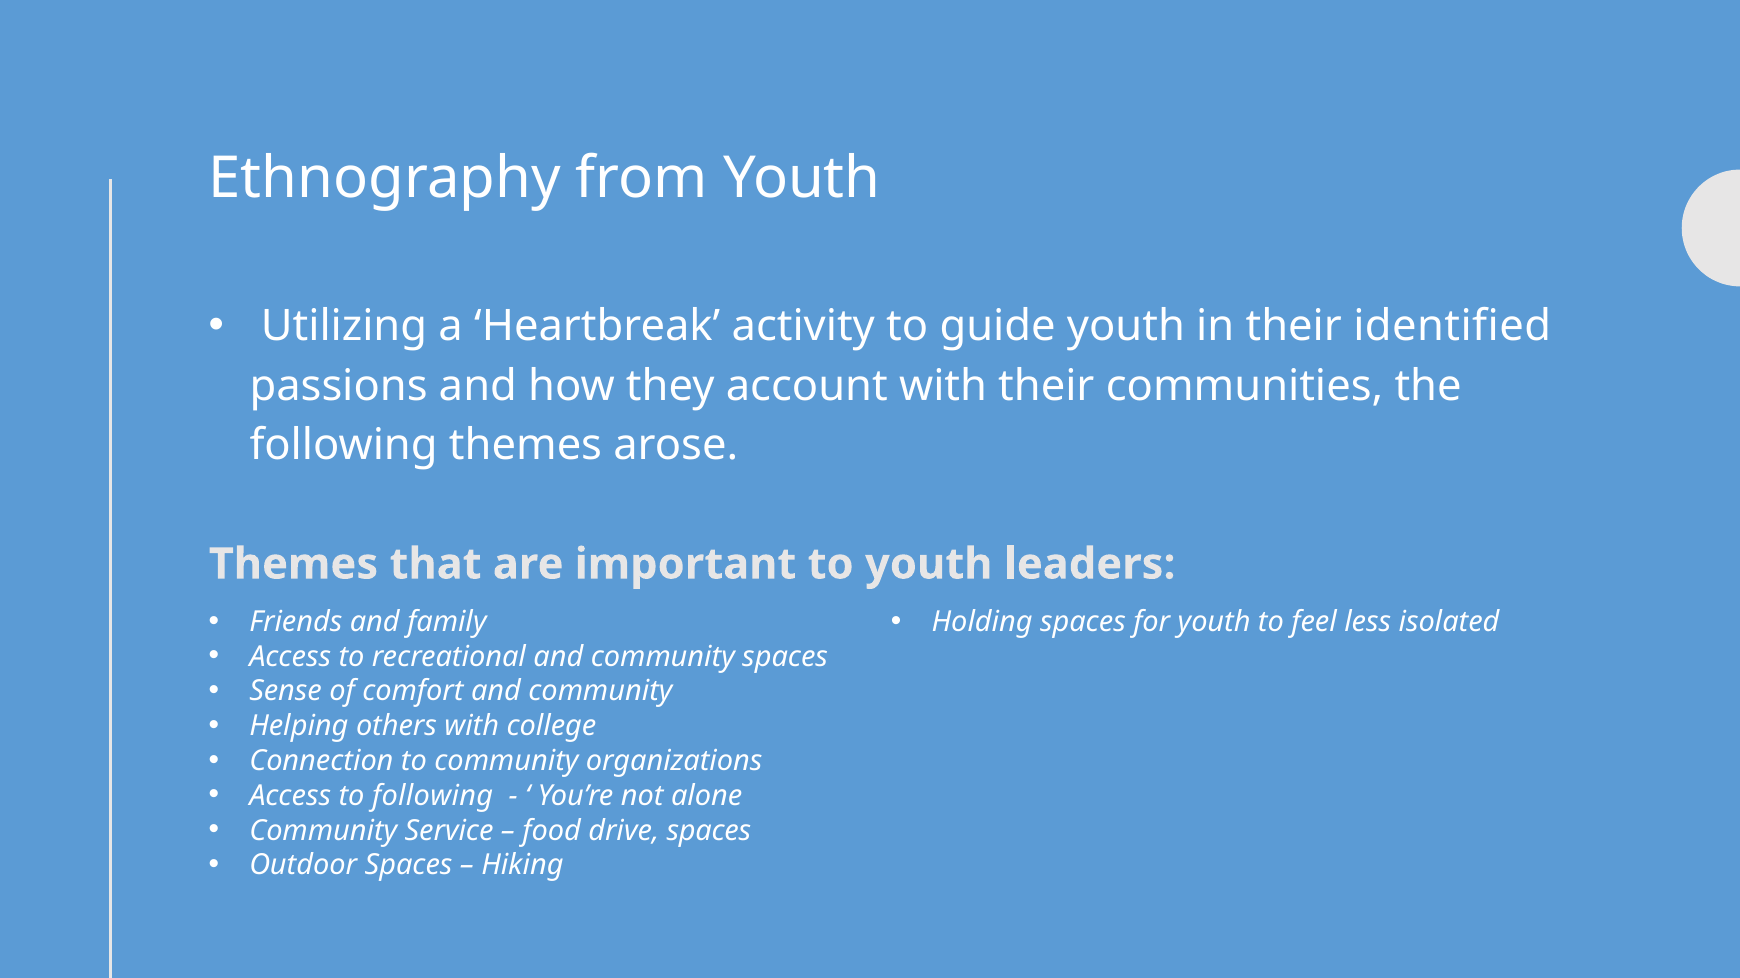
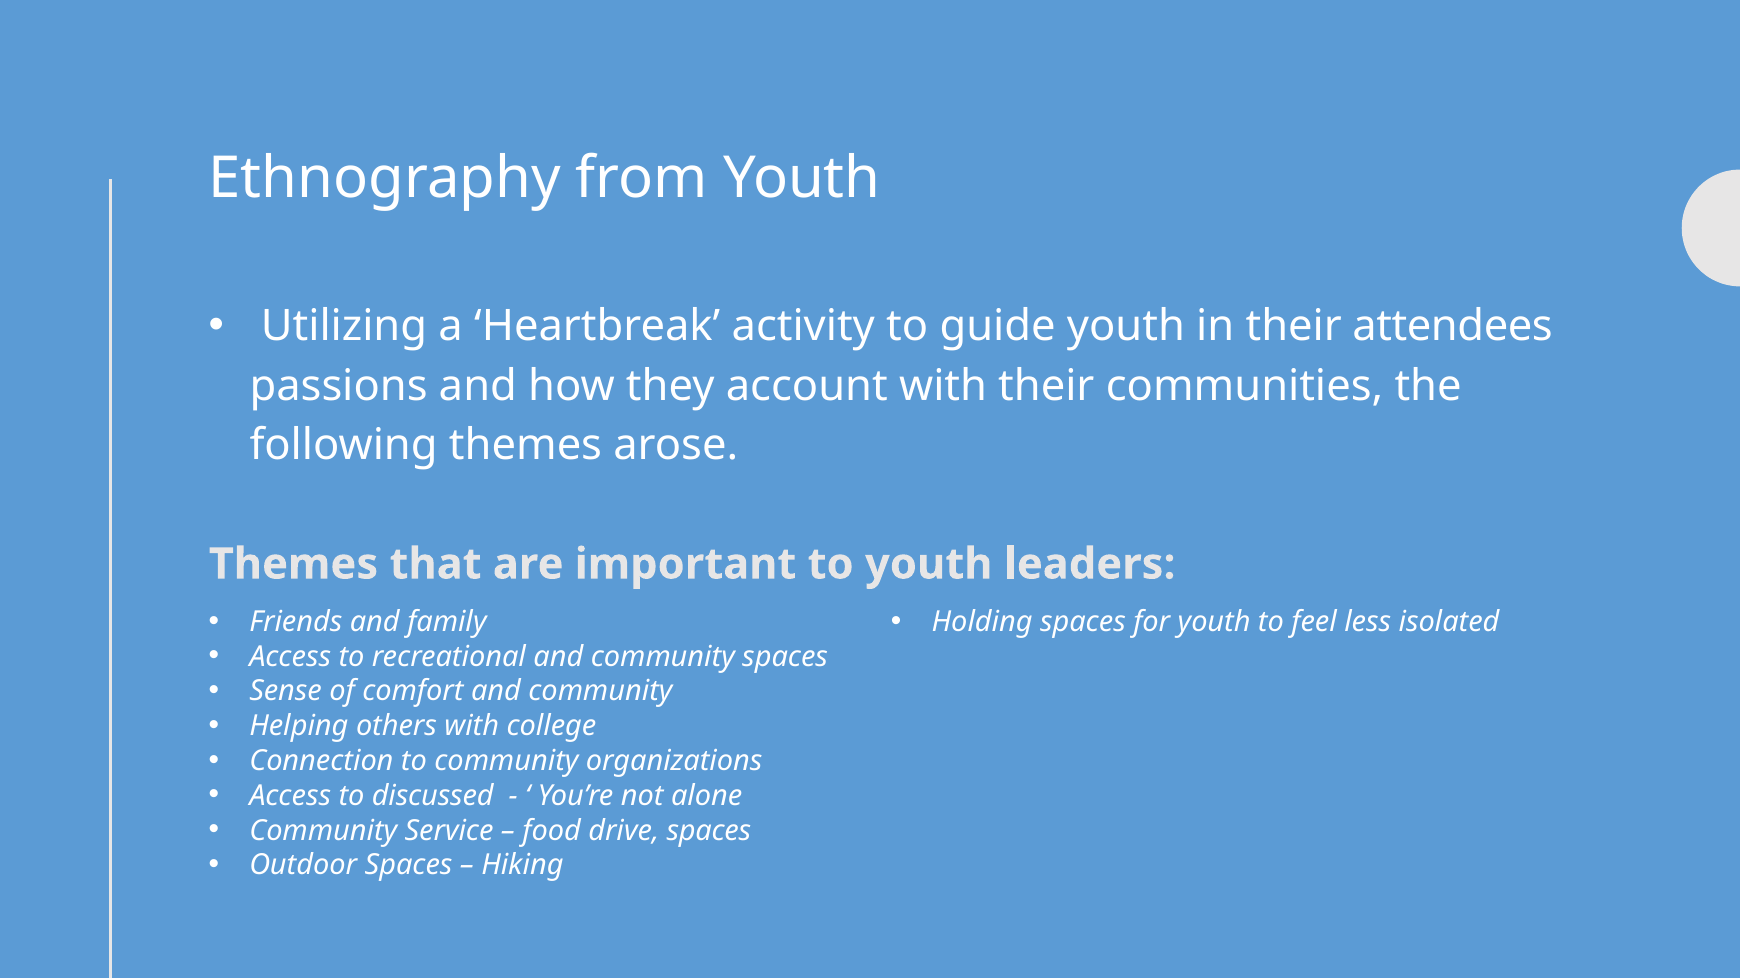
identified: identified -> attendees
to following: following -> discussed
